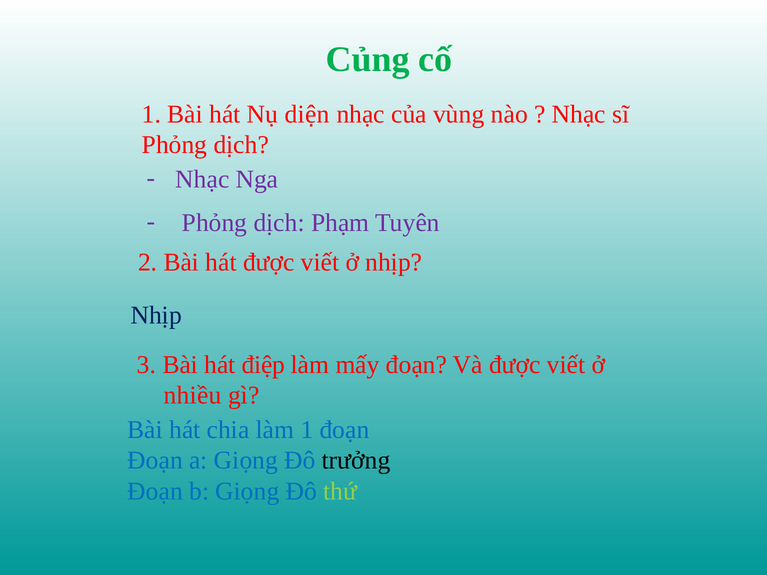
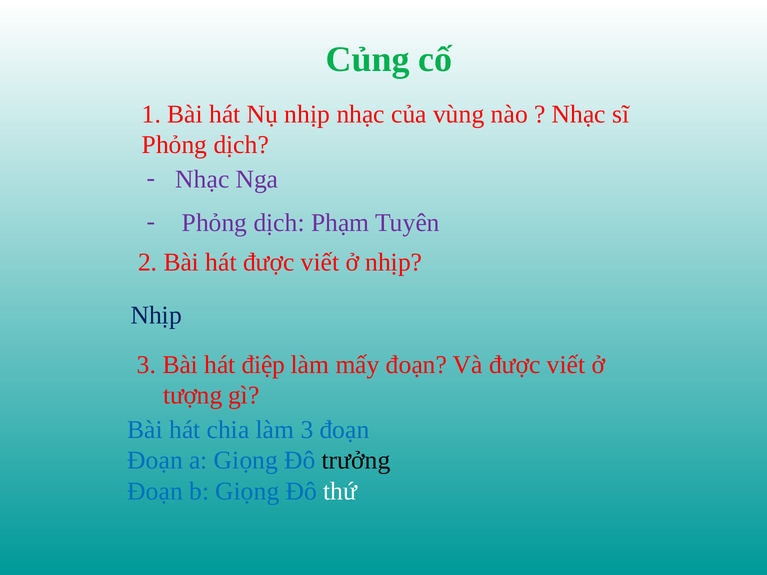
Nụ diện: diện -> nhịp
nhiều: nhiều -> tượng
làm 1: 1 -> 3
thứ colour: light green -> white
